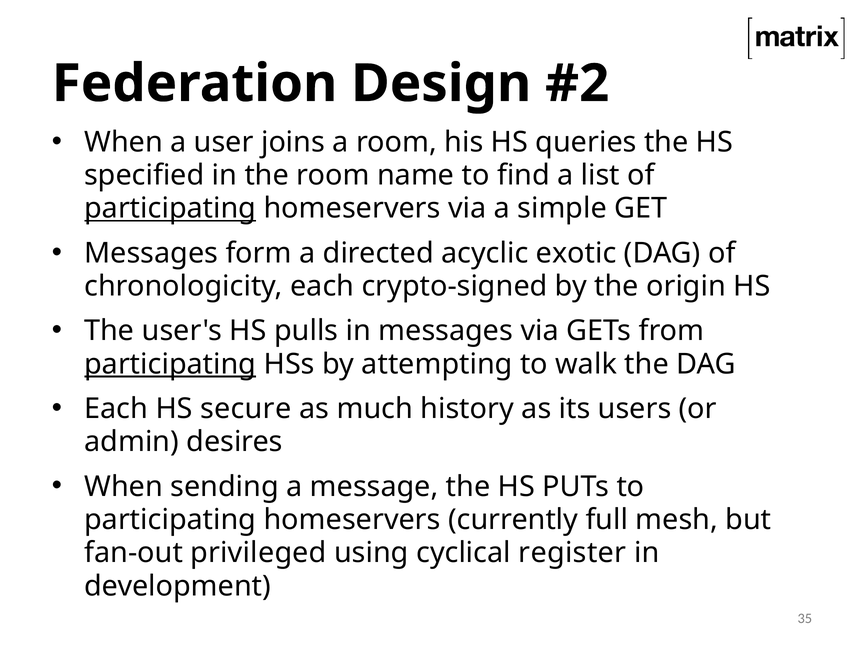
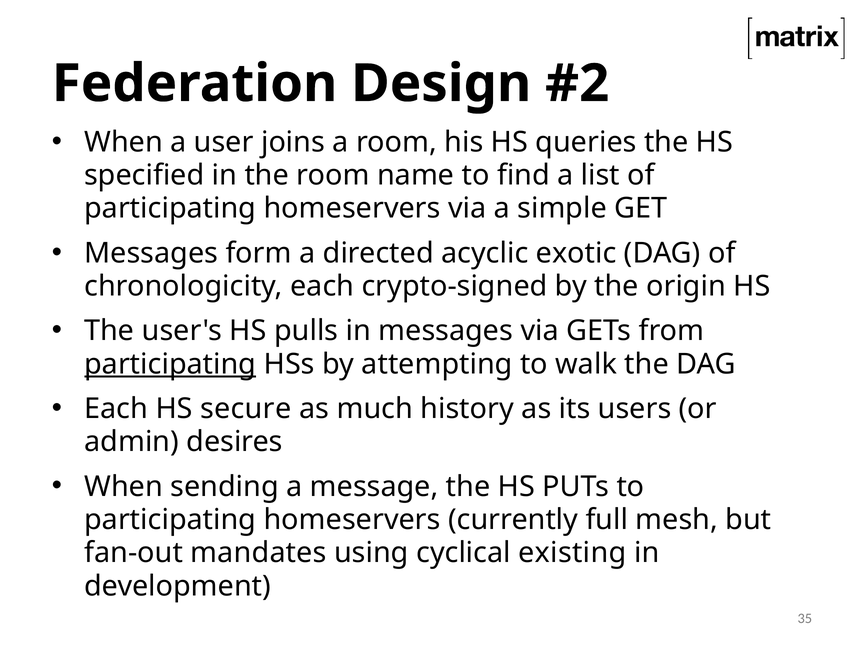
participating at (170, 208) underline: present -> none
privileged: privileged -> mandates
register: register -> existing
